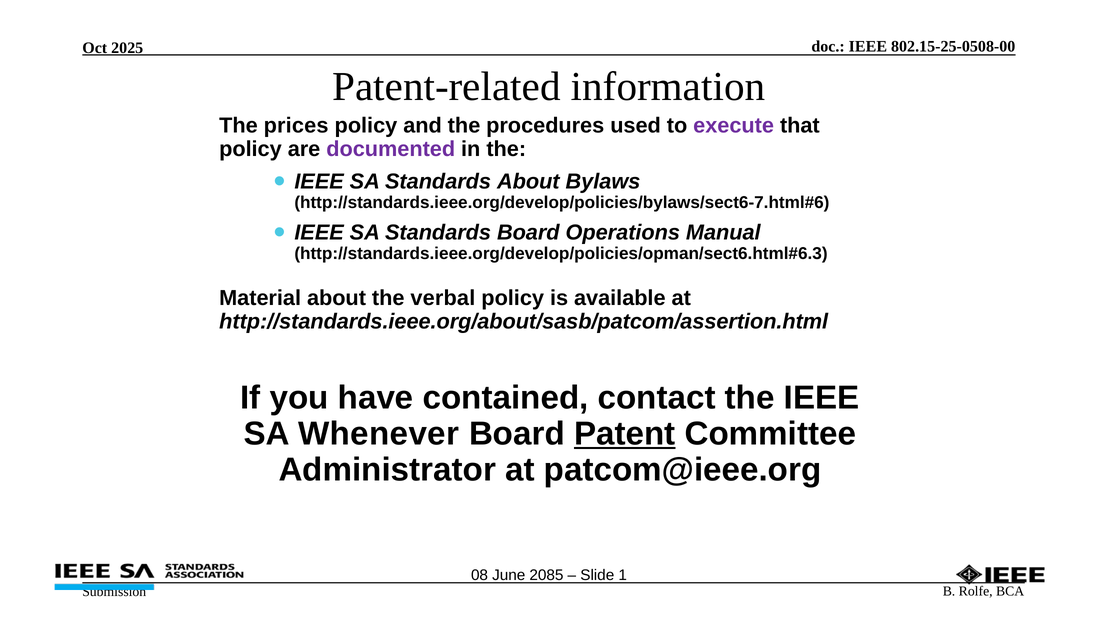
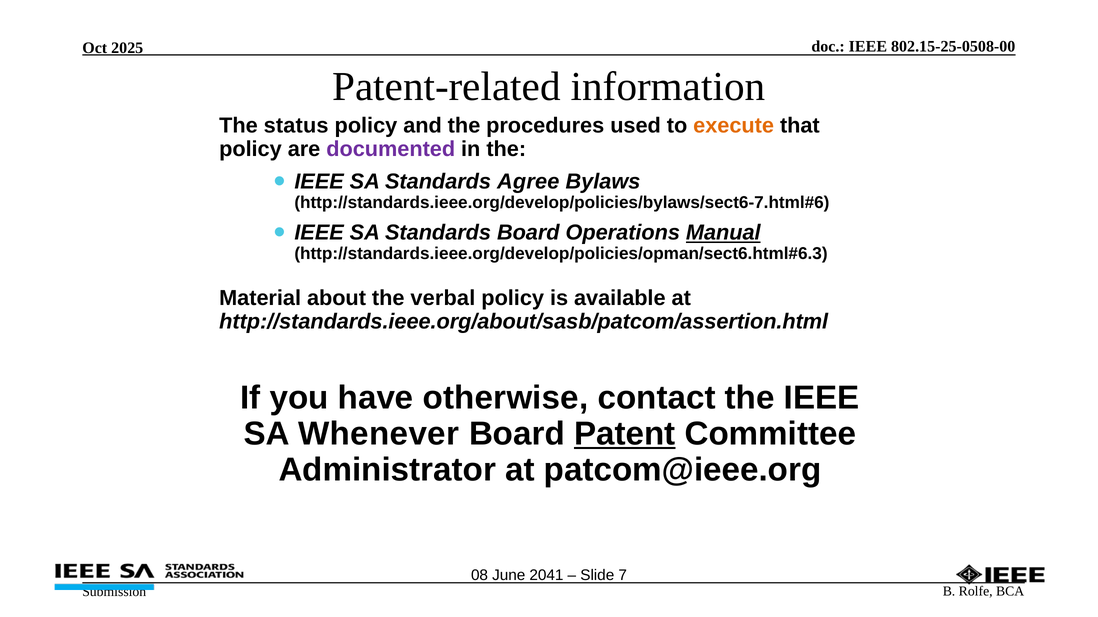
prices: prices -> status
execute colour: purple -> orange
Standards About: About -> Agree
Manual underline: none -> present
contained: contained -> otherwise
2085: 2085 -> 2041
1: 1 -> 7
